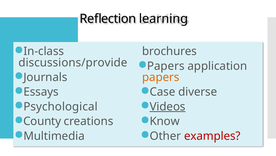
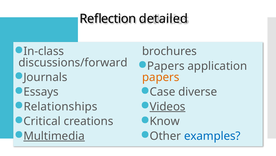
learning: learning -> detailed
discussions/provide: discussions/provide -> discussions/forward
Psychological: Psychological -> Relationships
County: County -> Critical
Multimedia underline: none -> present
examples colour: red -> blue
